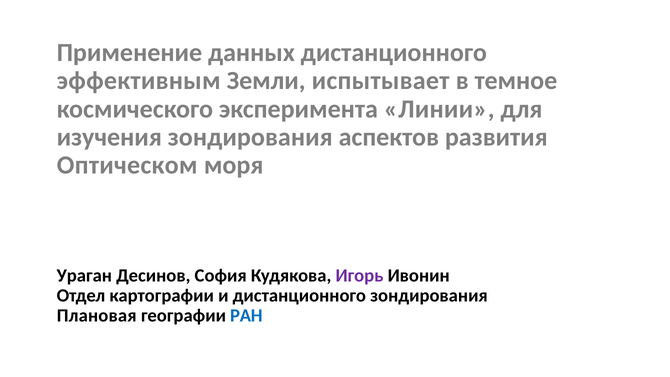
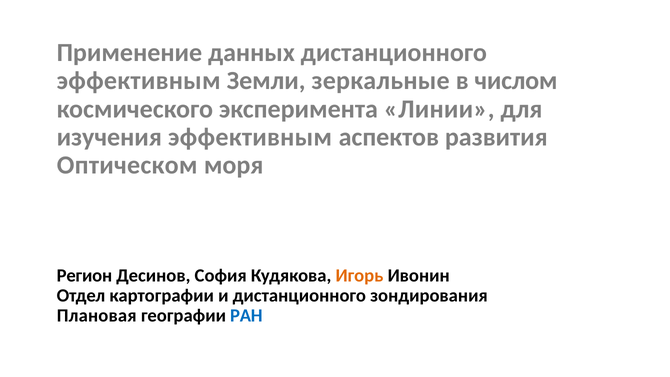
испытывает: испытывает -> зеркальные
темное: темное -> числом
изучения зондирования: зондирования -> эффективным
Ураган: Ураган -> Регион
Игорь colour: purple -> orange
